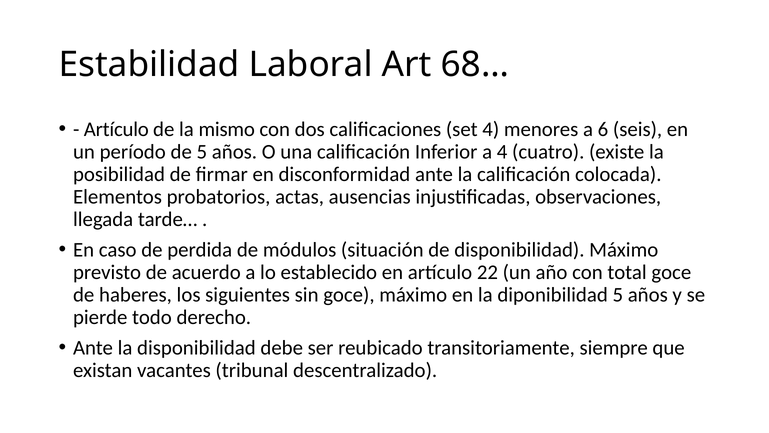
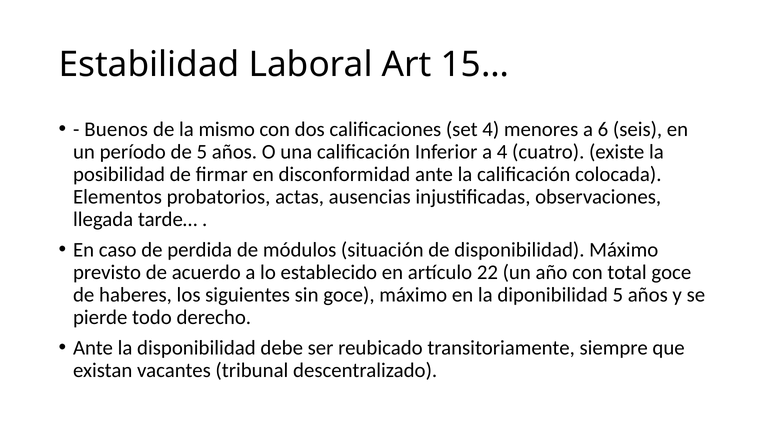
68…: 68… -> 15…
Artículo at (116, 129): Artículo -> Buenos
